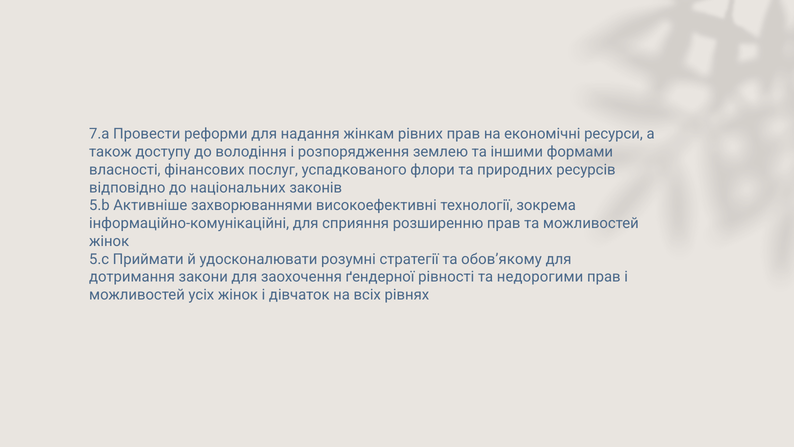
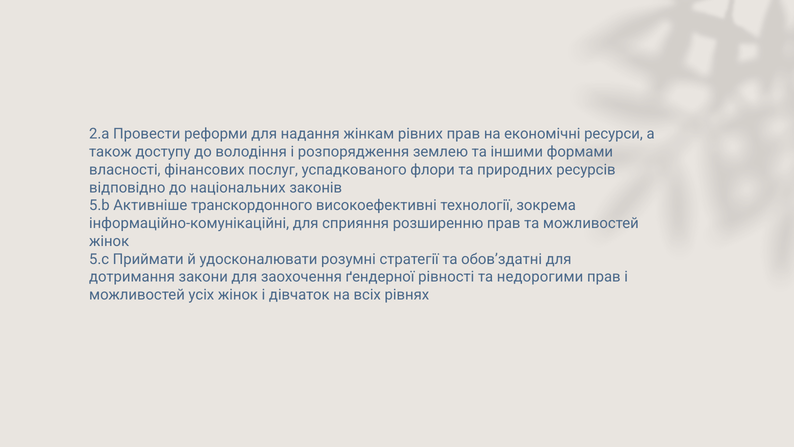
7.a: 7.a -> 2.a
захворюваннями: захворюваннями -> транскордонного
обов’якому: обов’якому -> обов’здатні
